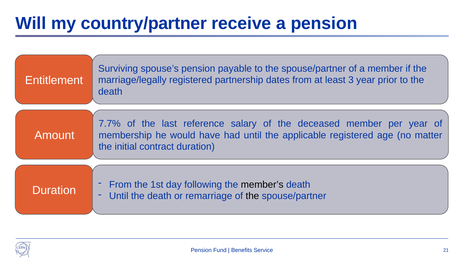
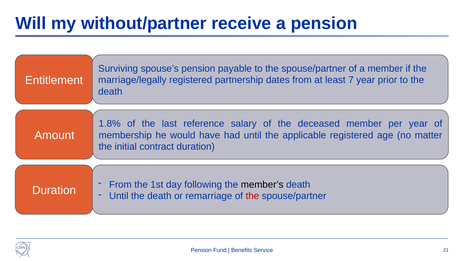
country/partner: country/partner -> without/partner
3: 3 -> 7
7.7%: 7.7% -> 1.8%
the at (252, 196) colour: black -> red
